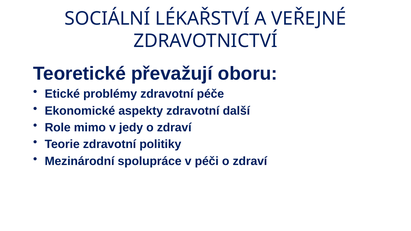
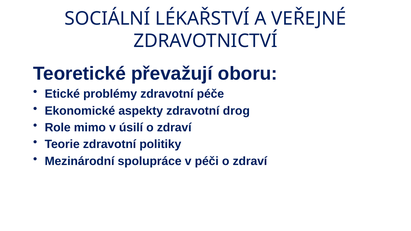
další: další -> drog
jedy: jedy -> úsilí
